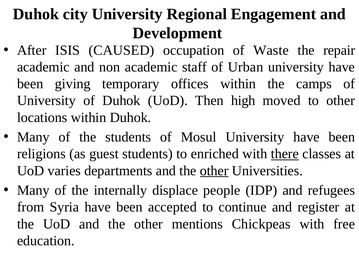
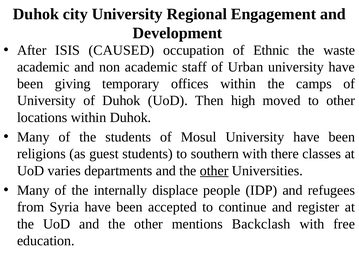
Waste: Waste -> Ethnic
repair: repair -> waste
enriched: enriched -> southern
there underline: present -> none
Chickpeas: Chickpeas -> Backclash
